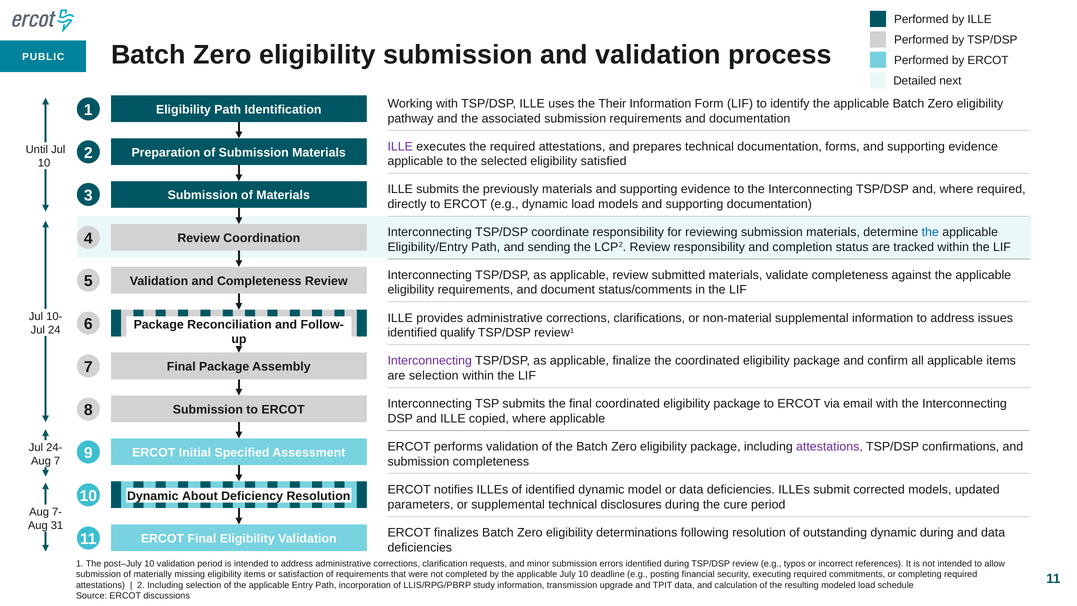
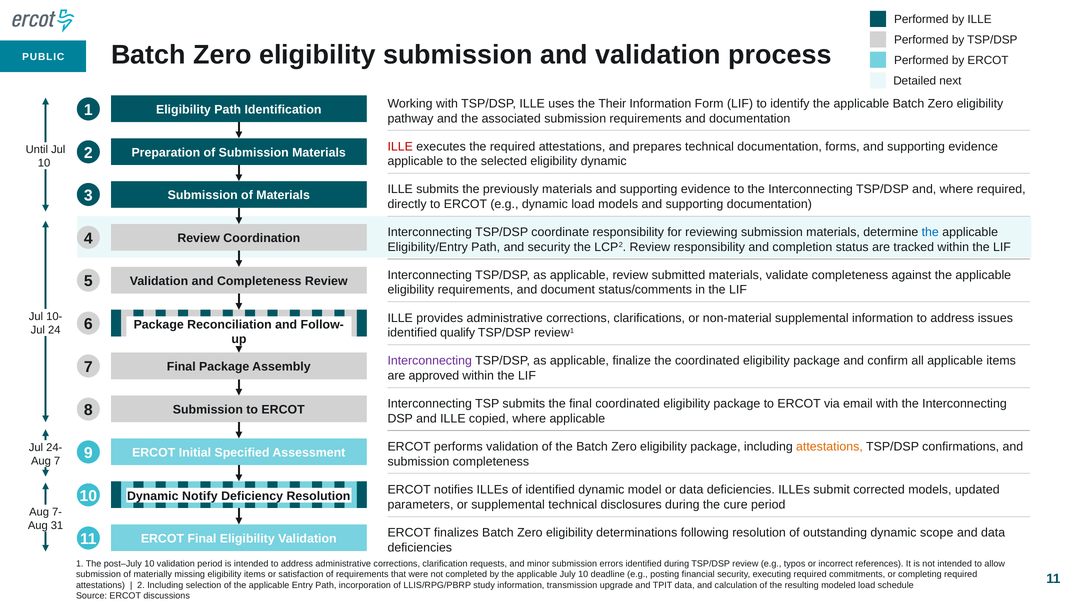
ILLE at (400, 146) colour: purple -> red
eligibility satisfied: satisfied -> dynamic
and sending: sending -> security
are selection: selection -> approved
attestations at (829, 446) colour: purple -> orange
About: About -> Notify
dynamic during: during -> scope
